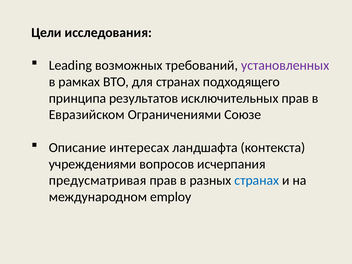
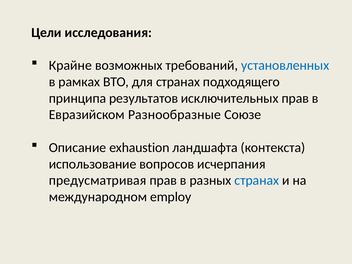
Leading: Leading -> Крайне
установленных colour: purple -> blue
Ограничениями: Ограничениями -> Разнообразные
интересах: интересах -> exhaustion
учреждениями: учреждениями -> использование
